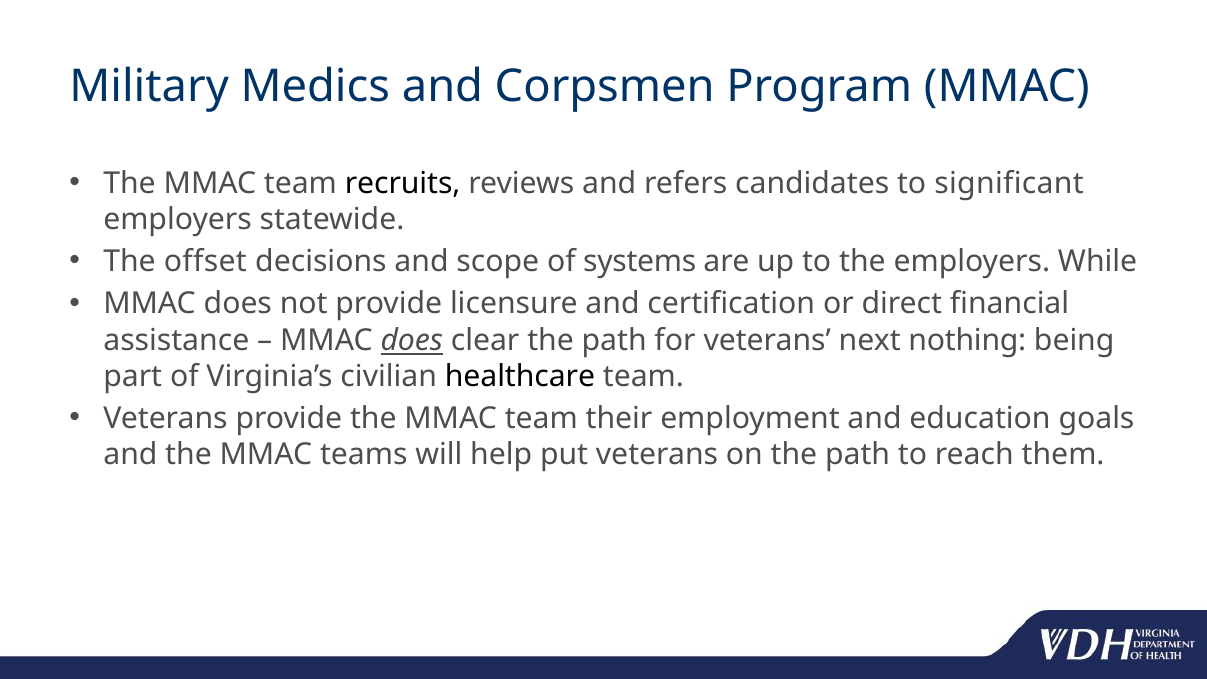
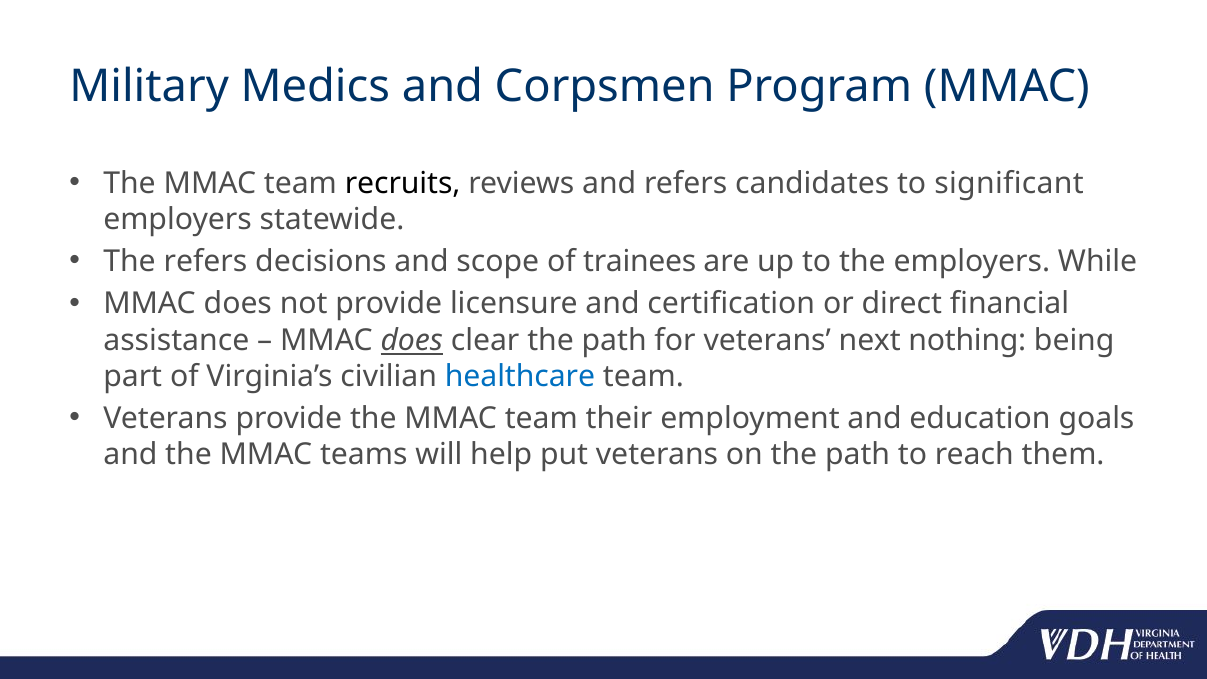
The offset: offset -> refers
systems: systems -> trainees
healthcare colour: black -> blue
